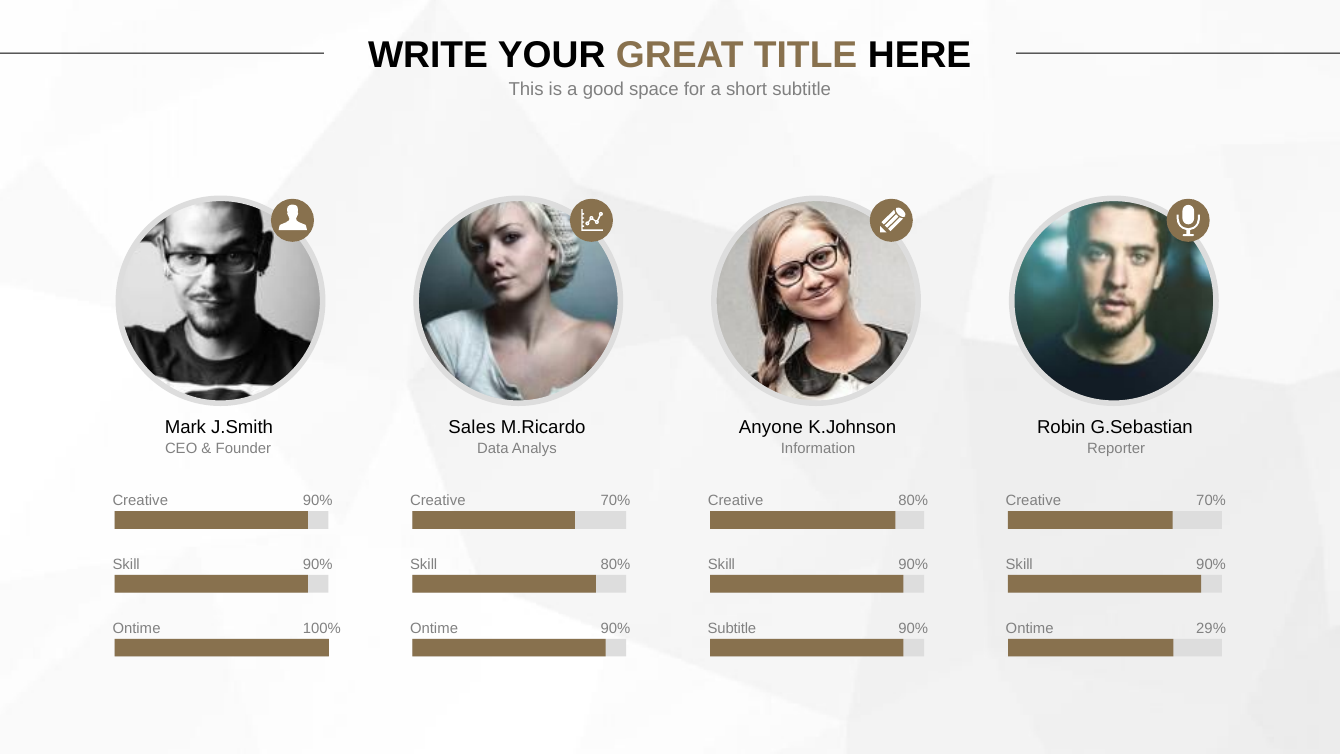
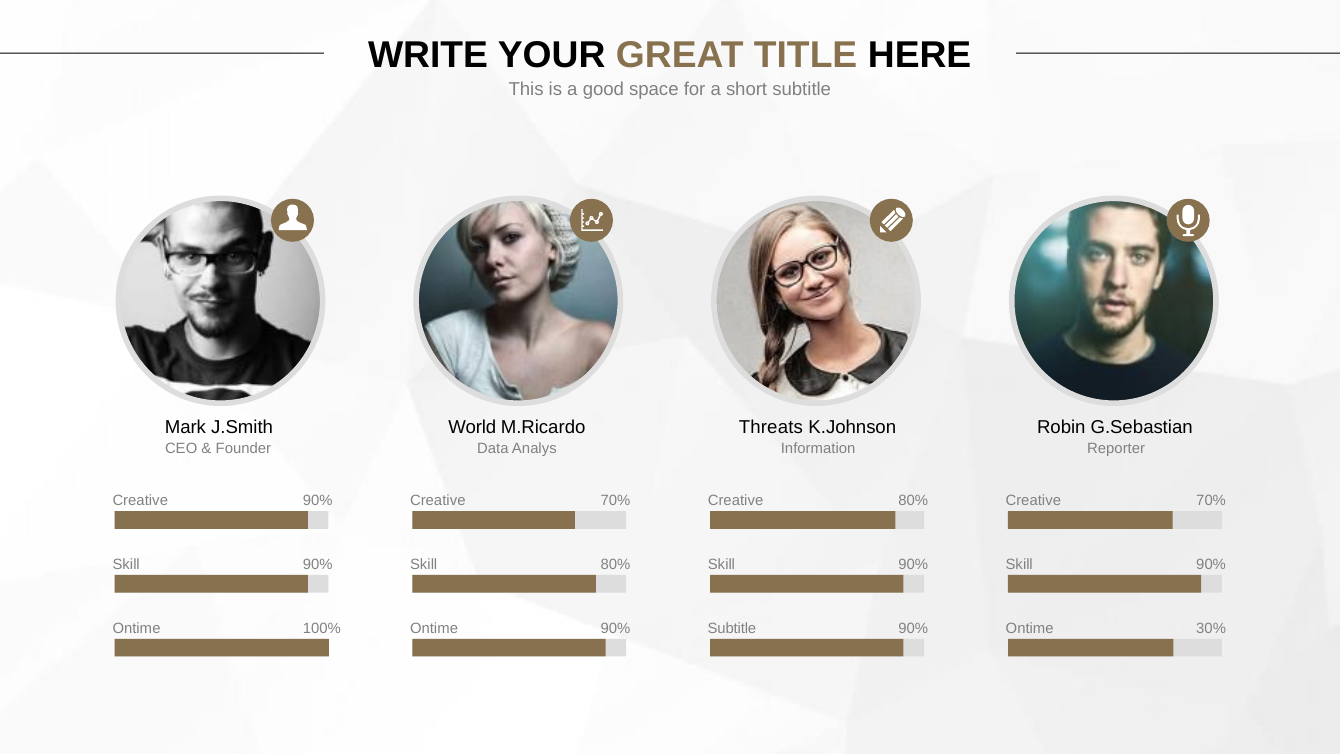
Sales: Sales -> World
Anyone: Anyone -> Threats
29%: 29% -> 30%
